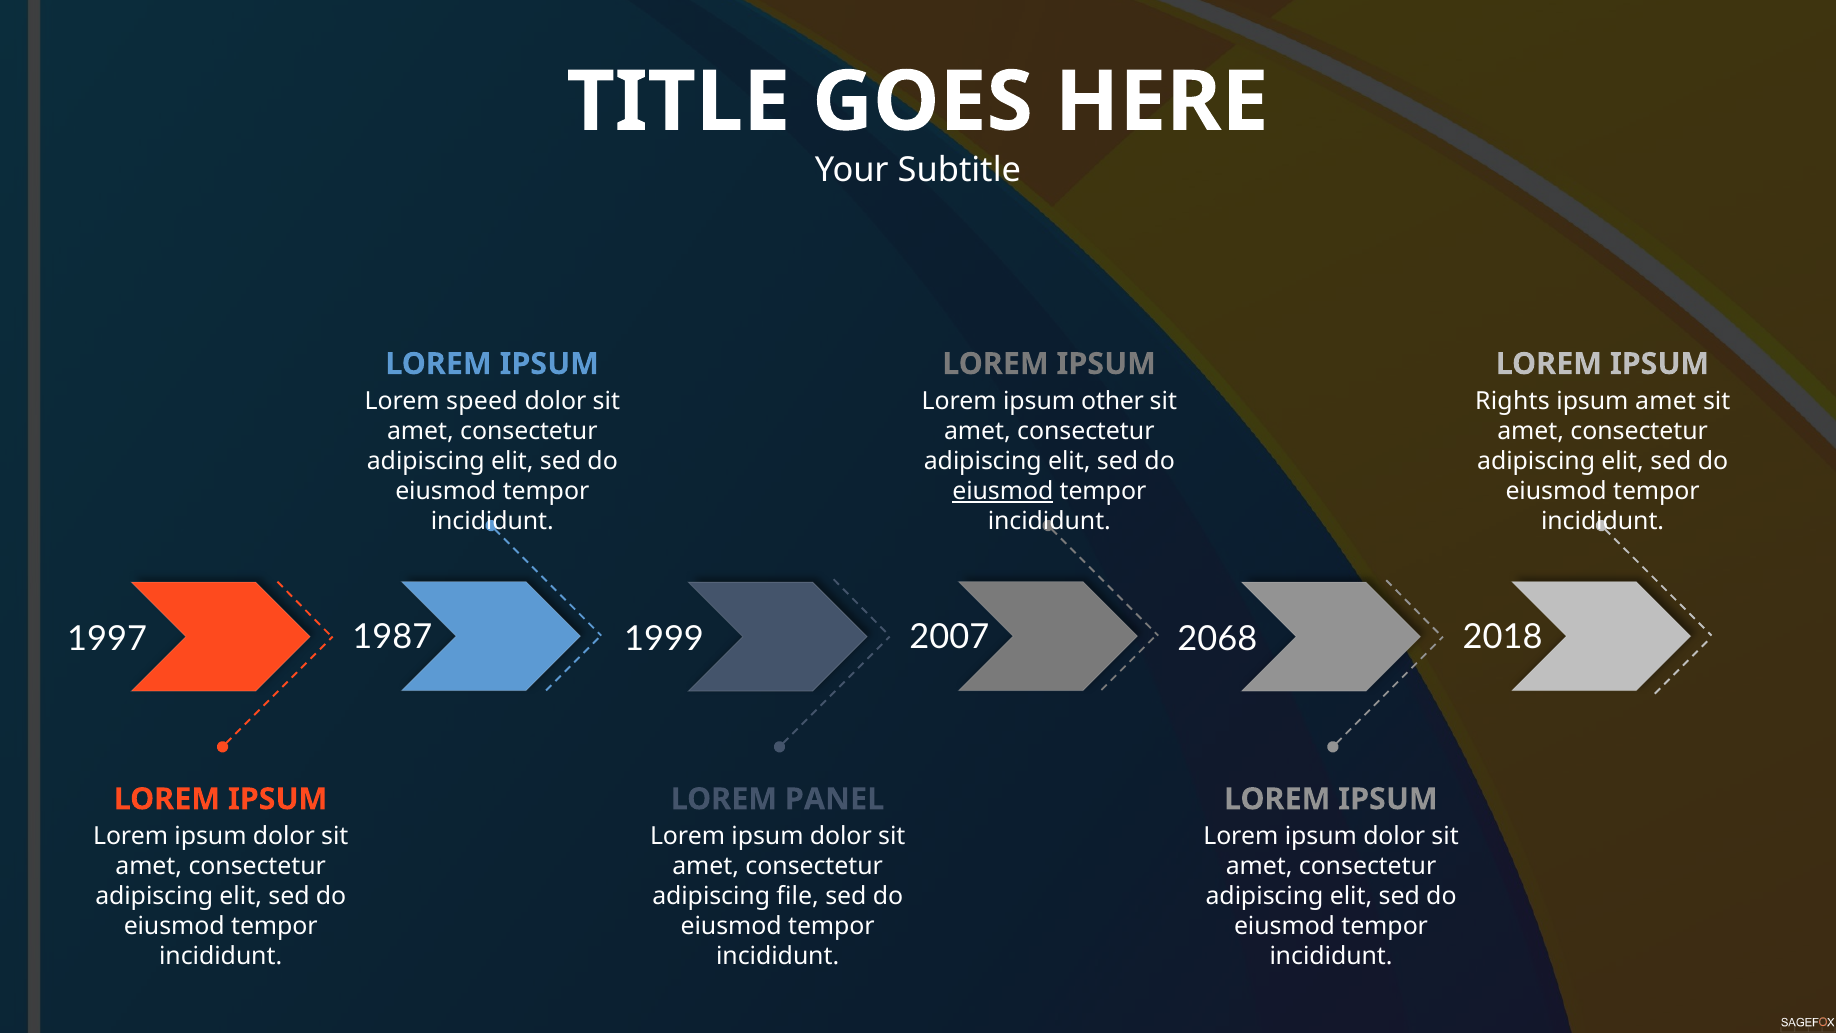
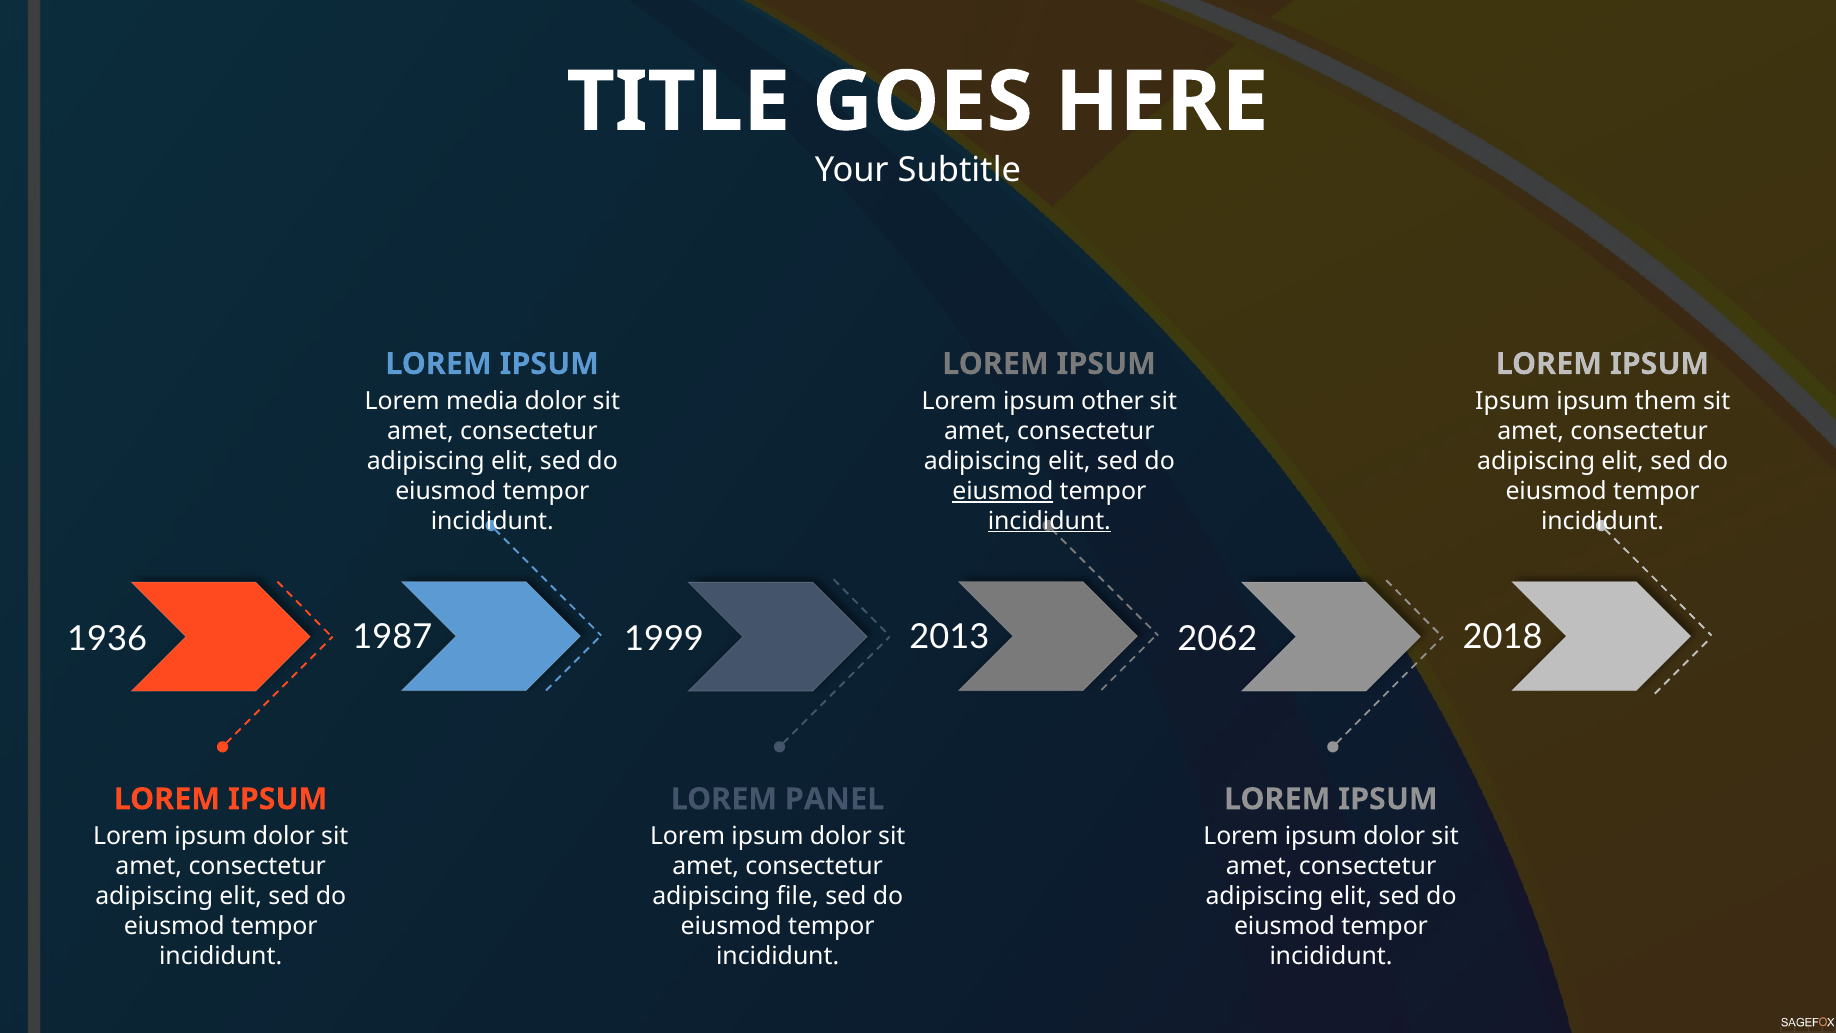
speed: speed -> media
Rights at (1512, 401): Rights -> Ipsum
ipsum amet: amet -> them
incididunt at (1049, 521) underline: none -> present
1997: 1997 -> 1936
2007: 2007 -> 2013
2068: 2068 -> 2062
